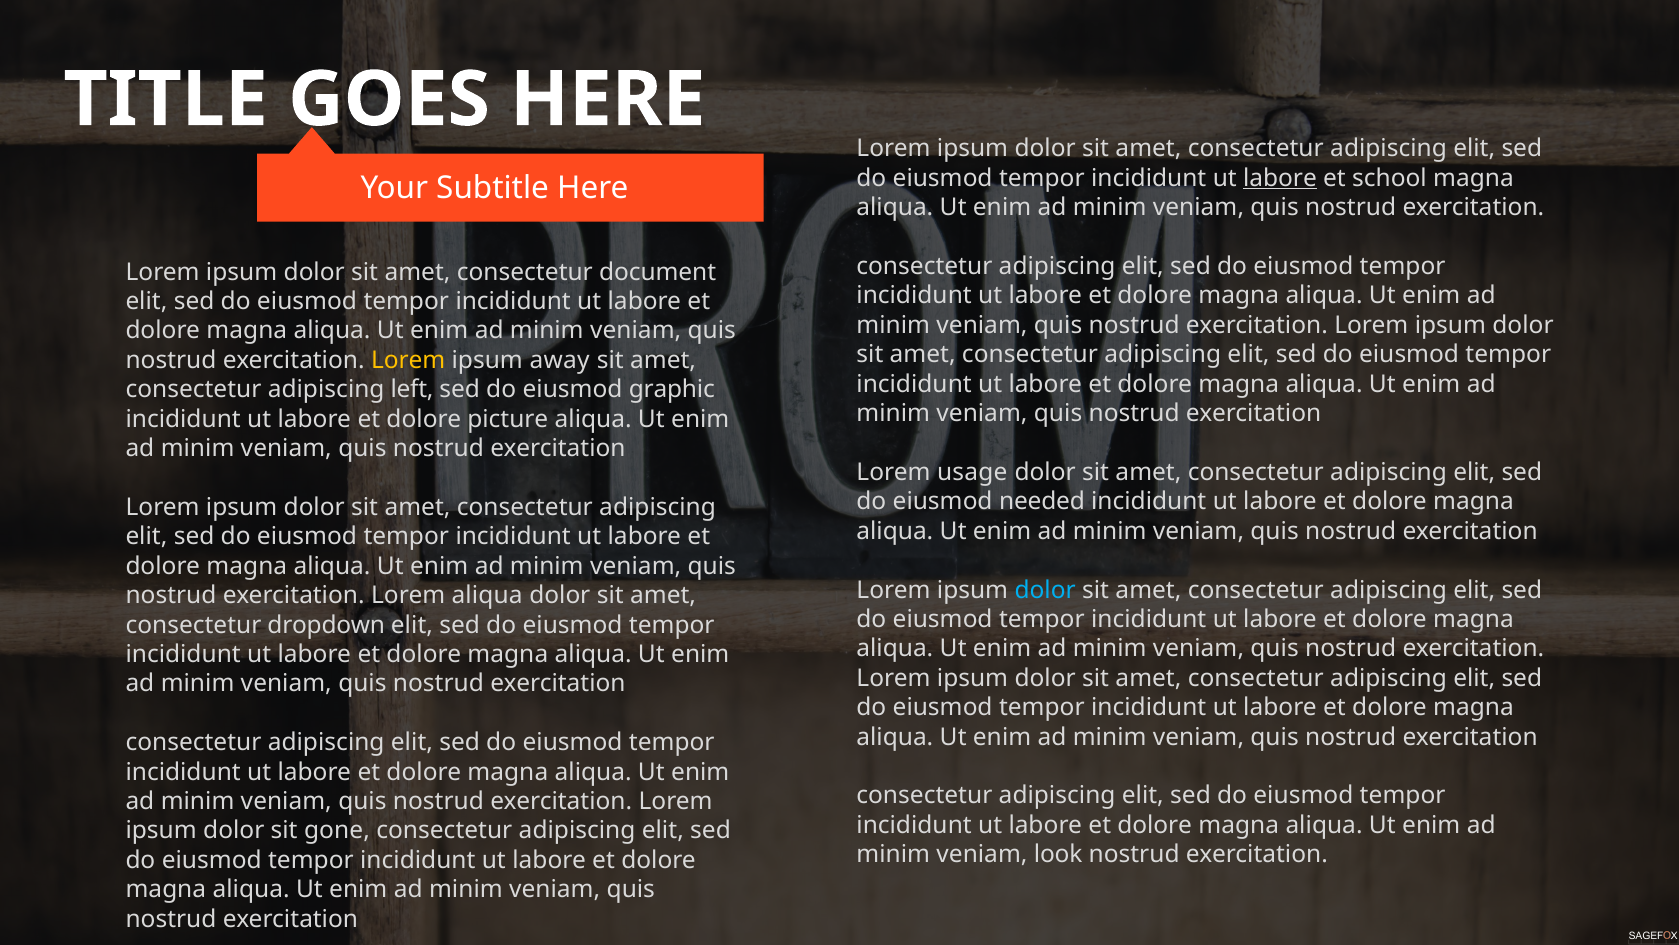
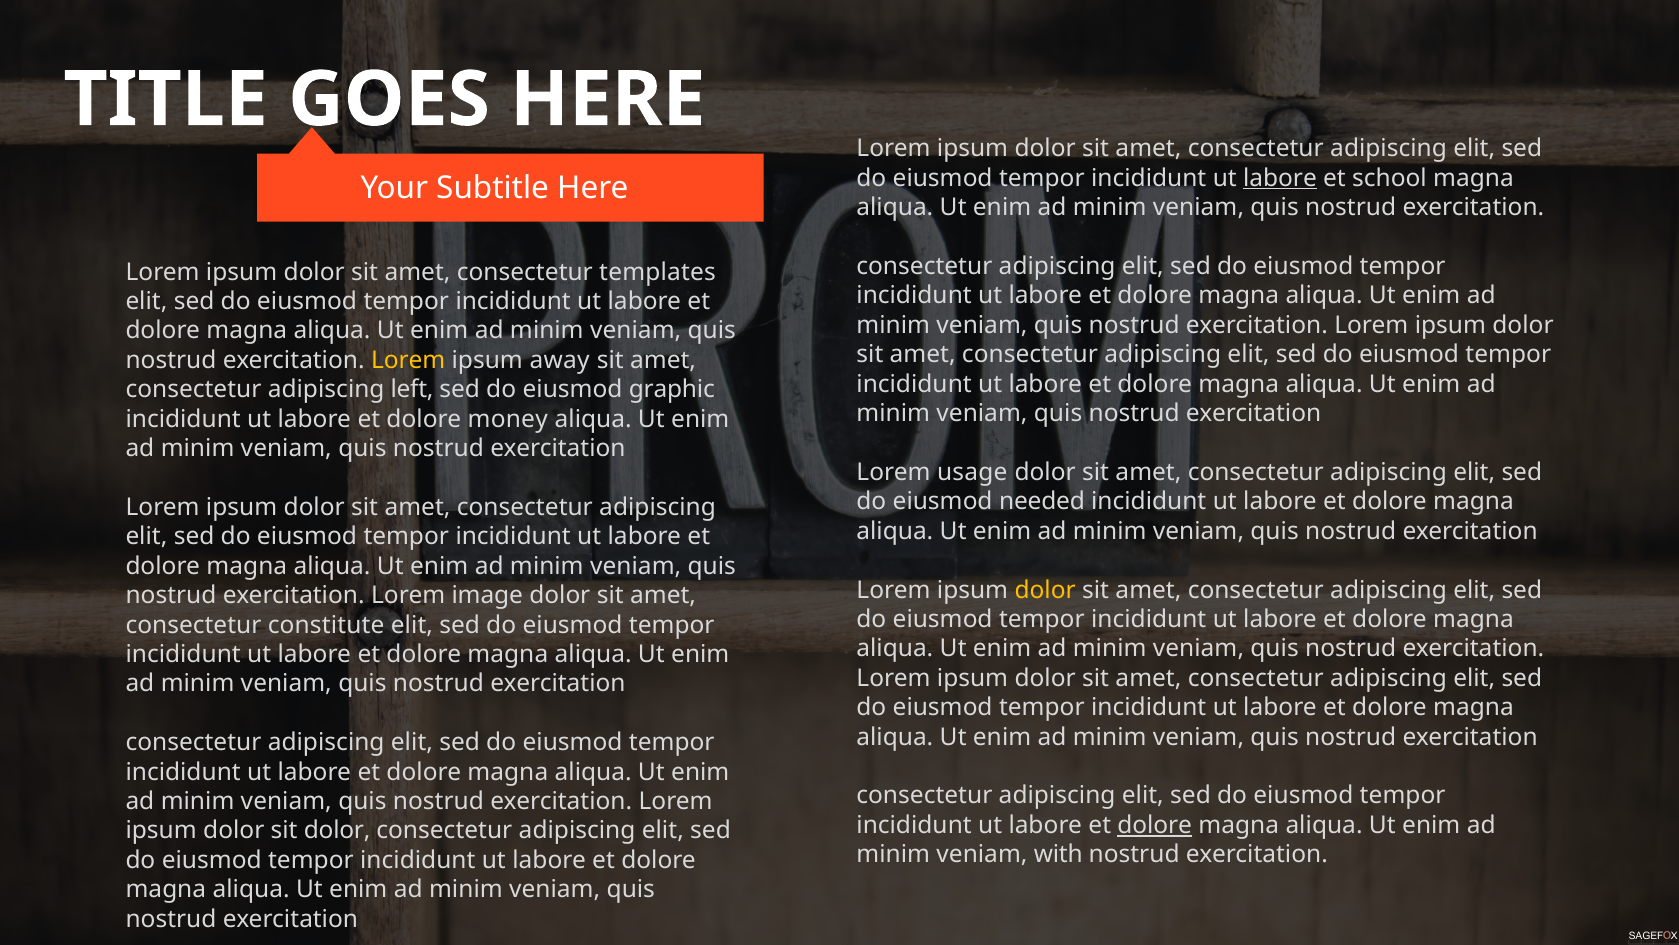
document: document -> templates
picture: picture -> money
dolor at (1045, 590) colour: light blue -> yellow
Lorem aliqua: aliqua -> image
dropdown: dropdown -> constitute
dolore at (1155, 825) underline: none -> present
sit gone: gone -> dolor
look: look -> with
